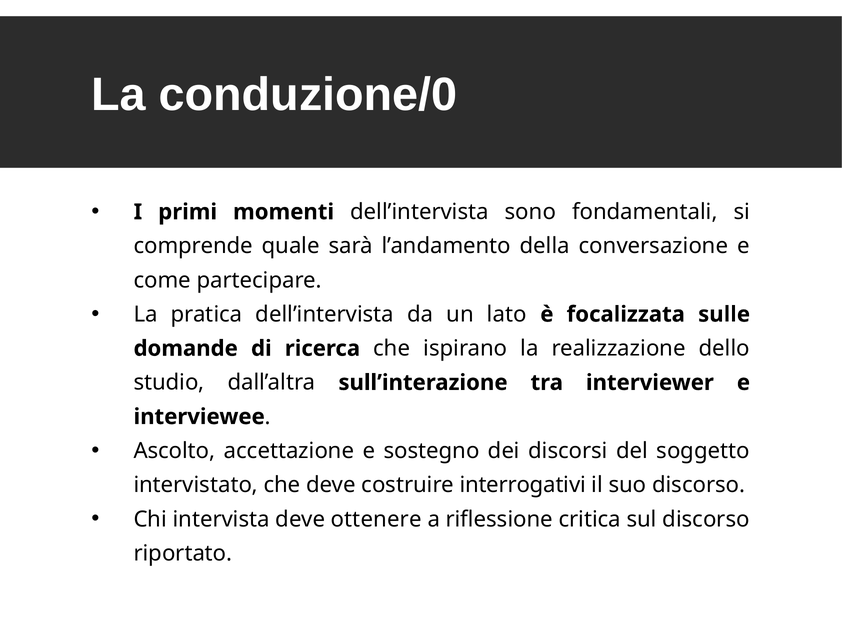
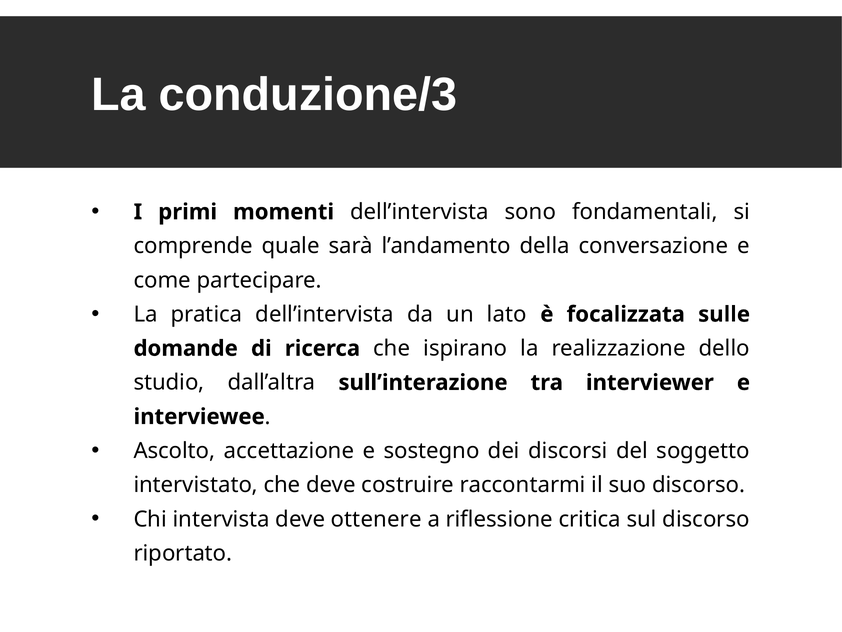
conduzione/0: conduzione/0 -> conduzione/3
interrogativi: interrogativi -> raccontarmi
